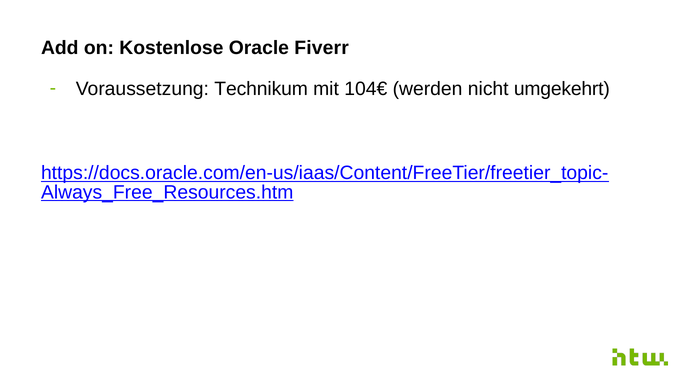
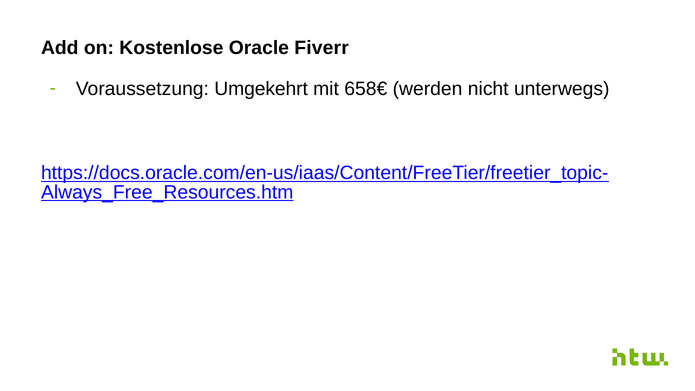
Technikum: Technikum -> Umgekehrt
104€: 104€ -> 658€
umgekehrt: umgekehrt -> unterwegs
